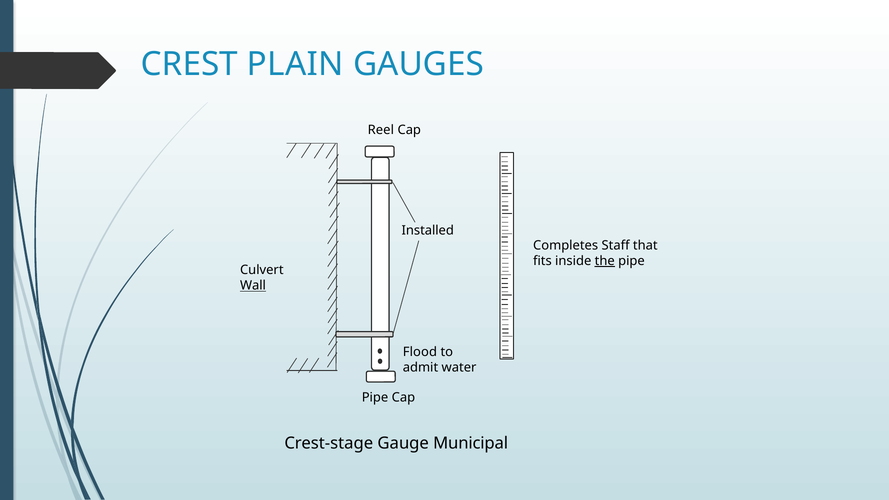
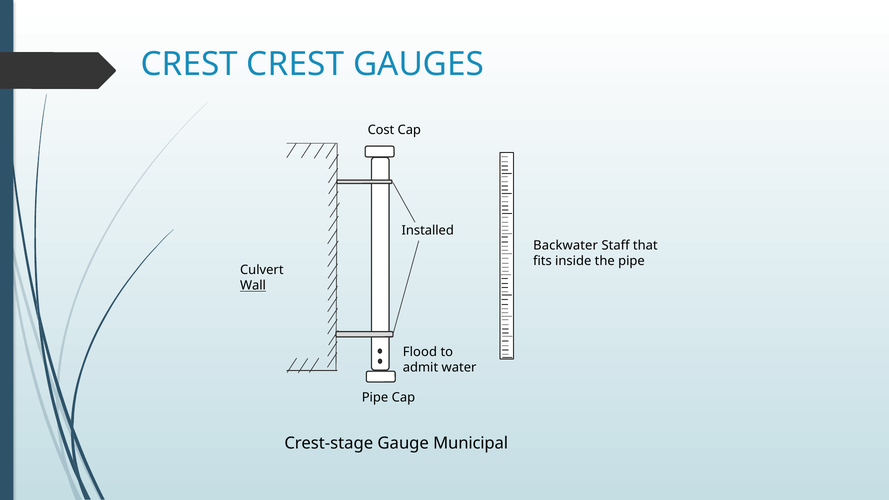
CREST PLAIN: PLAIN -> CREST
Reel: Reel -> Cost
Completes: Completes -> Backwater
the underline: present -> none
